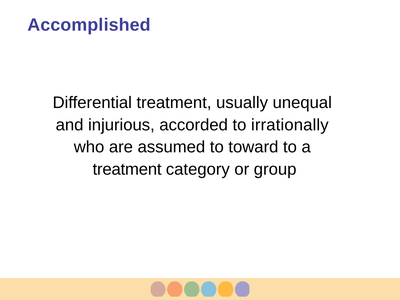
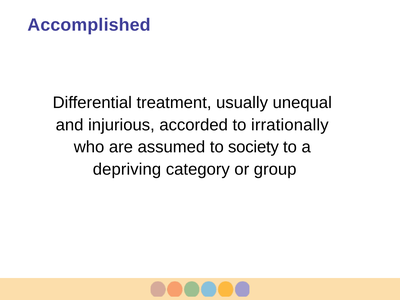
toward: toward -> society
treatment at (127, 169): treatment -> depriving
